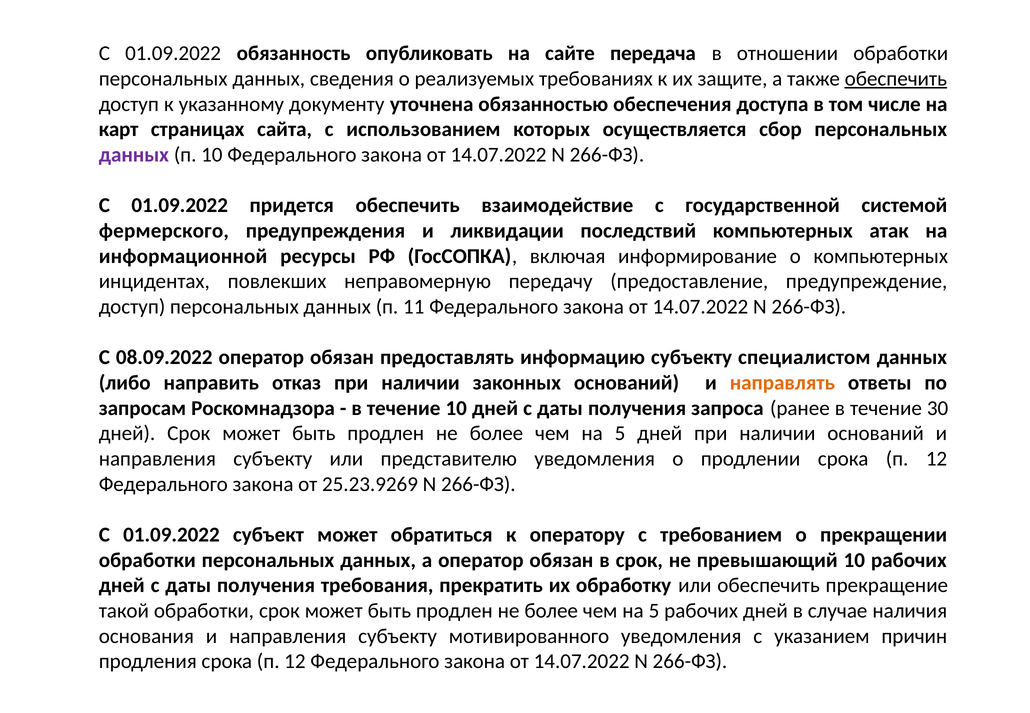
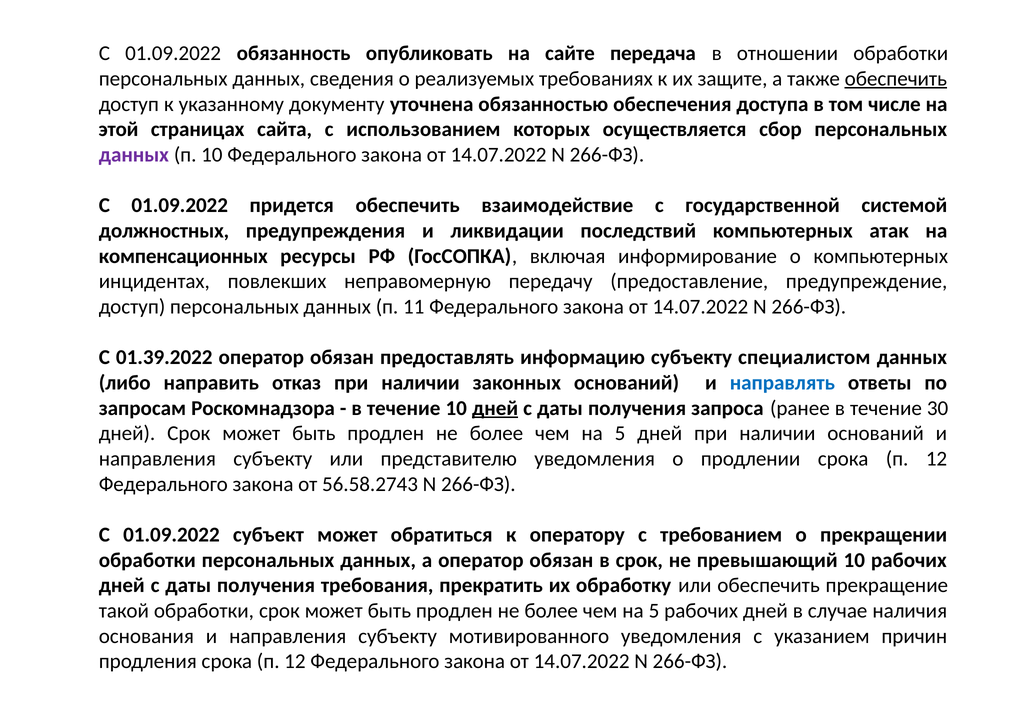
карт: карт -> этой
фермерского: фермерского -> должностных
информационной: информационной -> компенсационных
08.09.2022: 08.09.2022 -> 01.39.2022
направлять colour: orange -> blue
дней at (495, 408) underline: none -> present
25.23.9269: 25.23.9269 -> 56.58.2743
